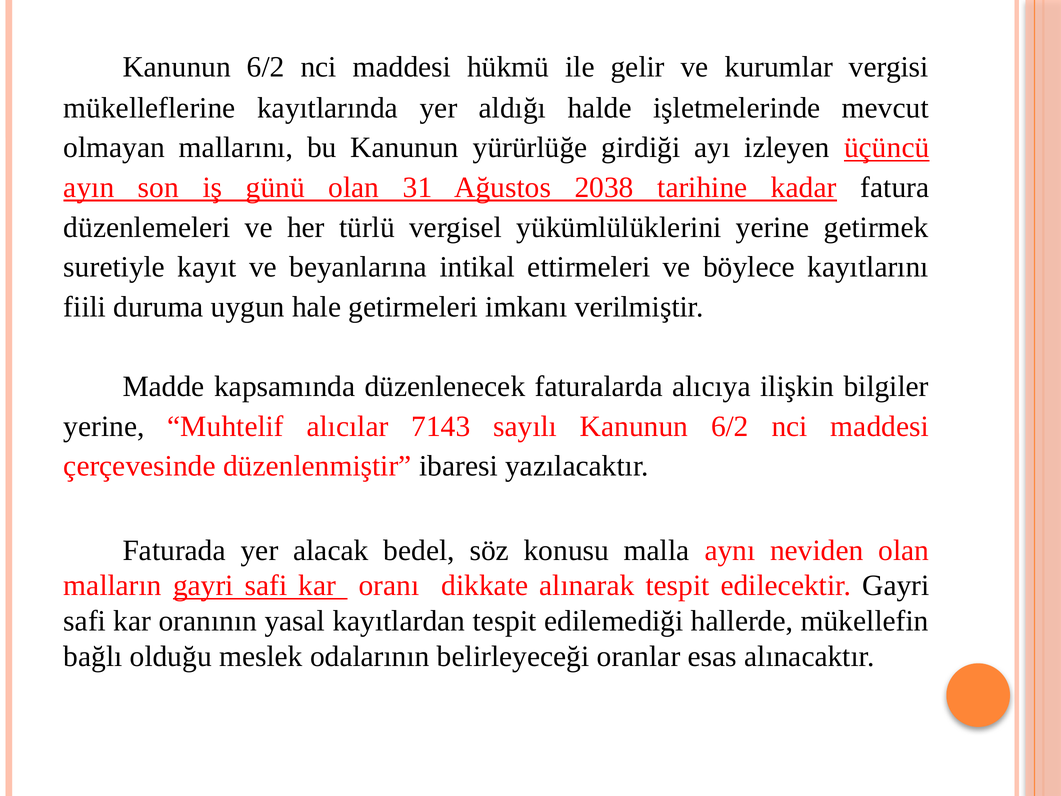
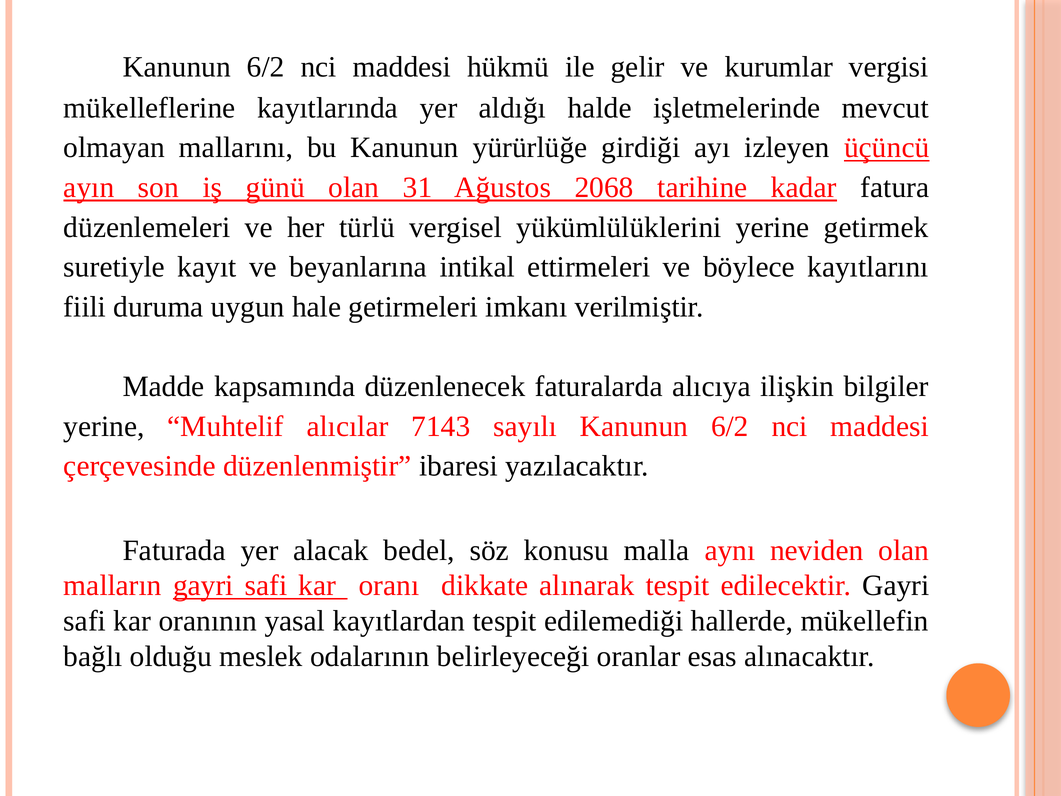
2038: 2038 -> 2068
